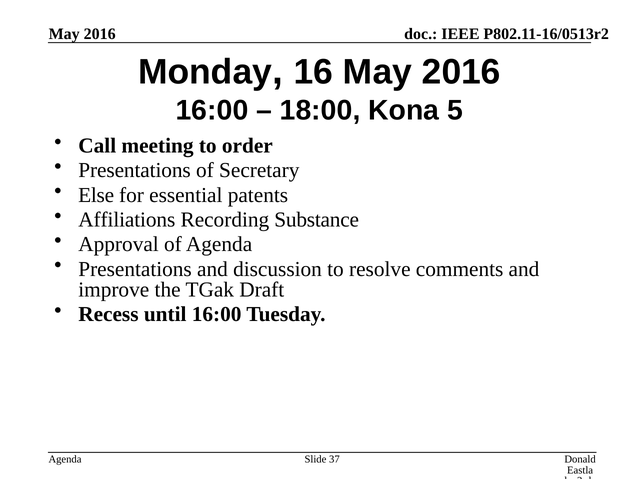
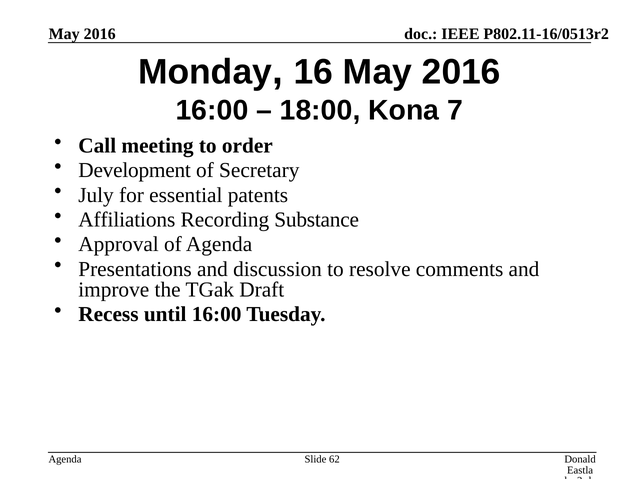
5: 5 -> 7
Presentations at (135, 170): Presentations -> Development
Else: Else -> July
37: 37 -> 62
